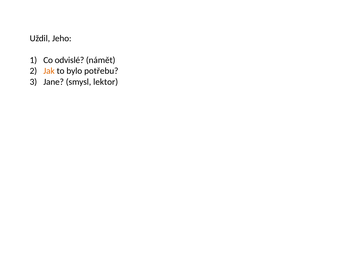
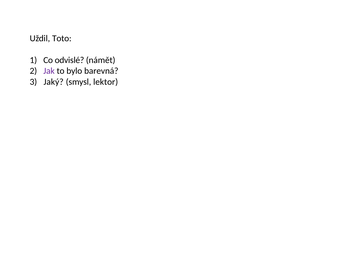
Jeho: Jeho -> Toto
Jak colour: orange -> purple
potřebu: potřebu -> barevná
Jane: Jane -> Jaký
